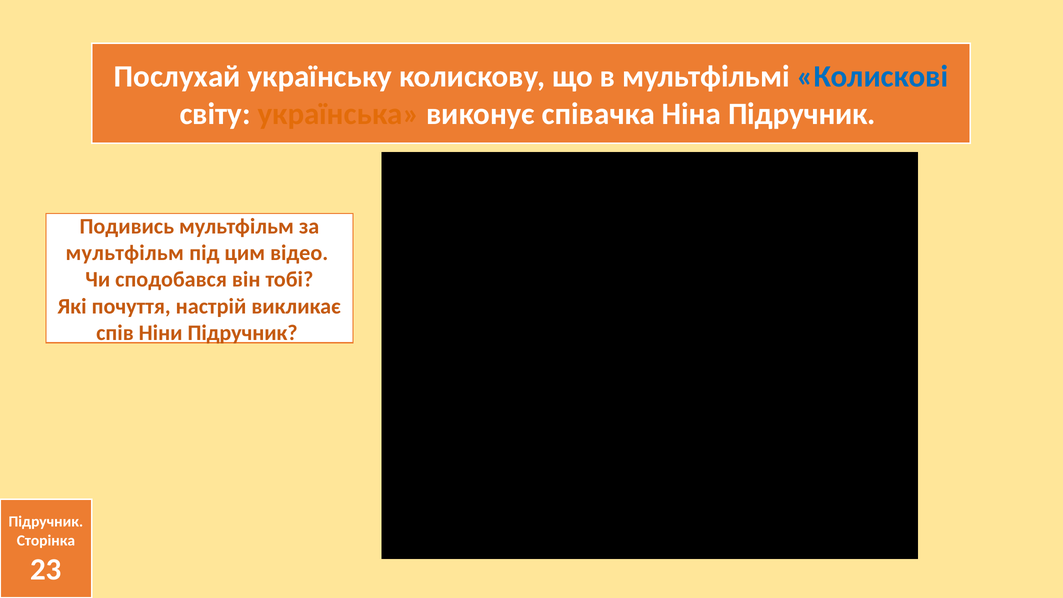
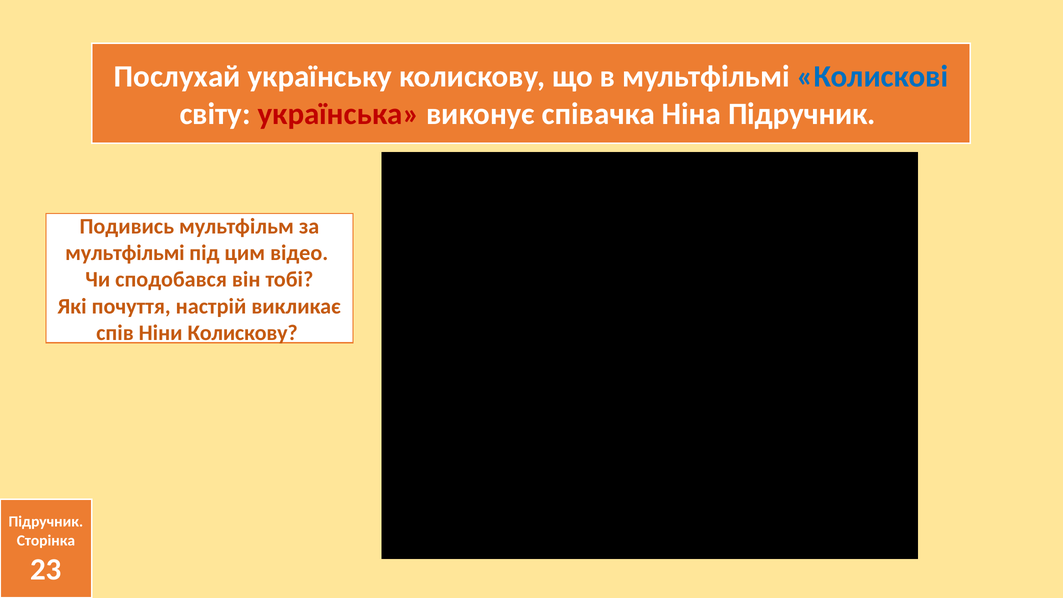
українська colour: orange -> red
мультфільм at (125, 253): мультфільм -> мультфільмі
Ніни Підручник: Підручник -> Колискову
